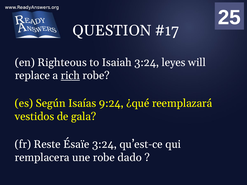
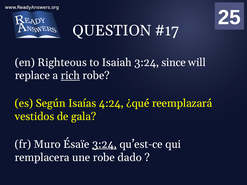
leyes: leyes -> since
9:24: 9:24 -> 4:24
Reste: Reste -> Muro
3:24 at (104, 144) underline: none -> present
